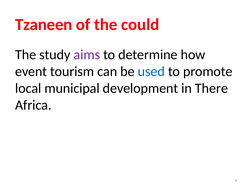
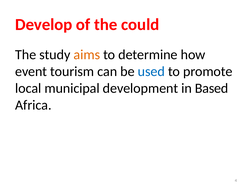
Tzaneen: Tzaneen -> Develop
aims colour: purple -> orange
There: There -> Based
